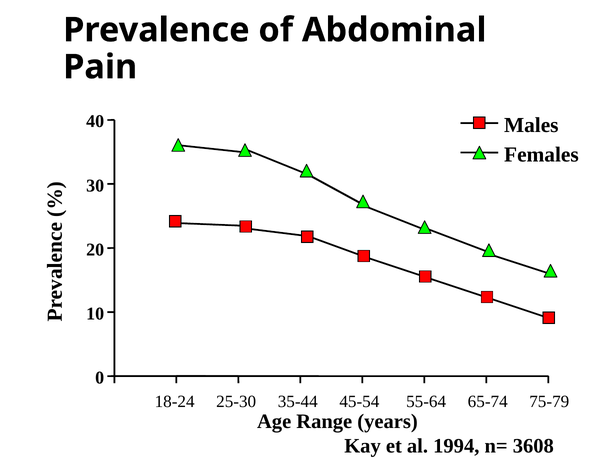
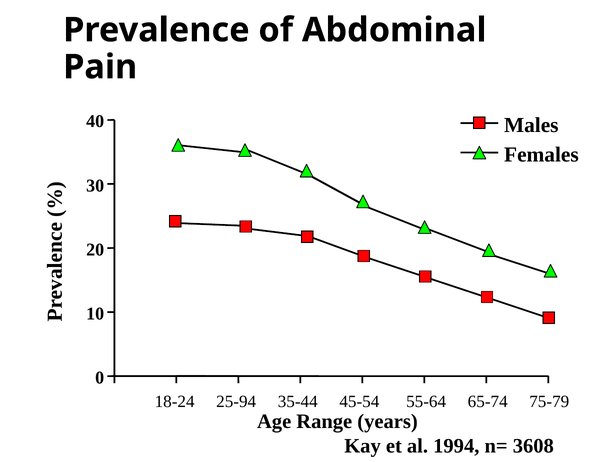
25-30: 25-30 -> 25-94
